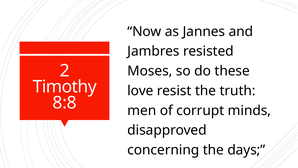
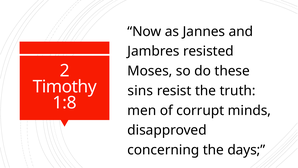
love: love -> sins
8:8: 8:8 -> 1:8
